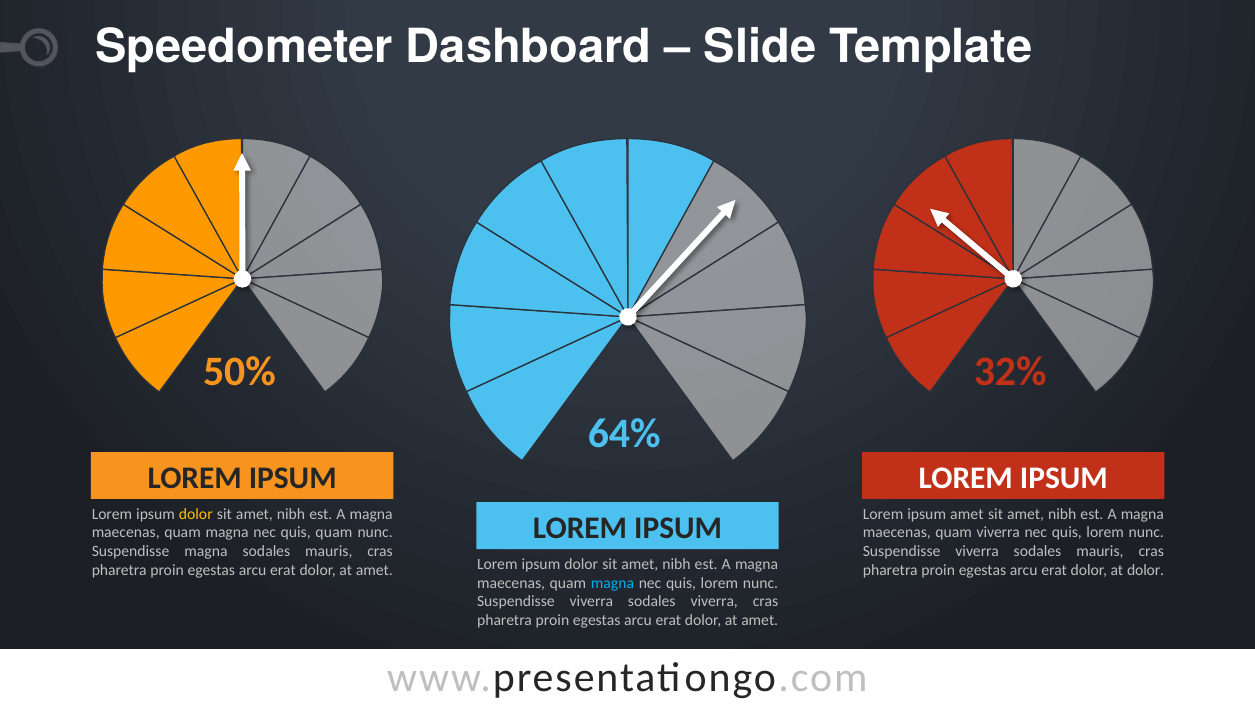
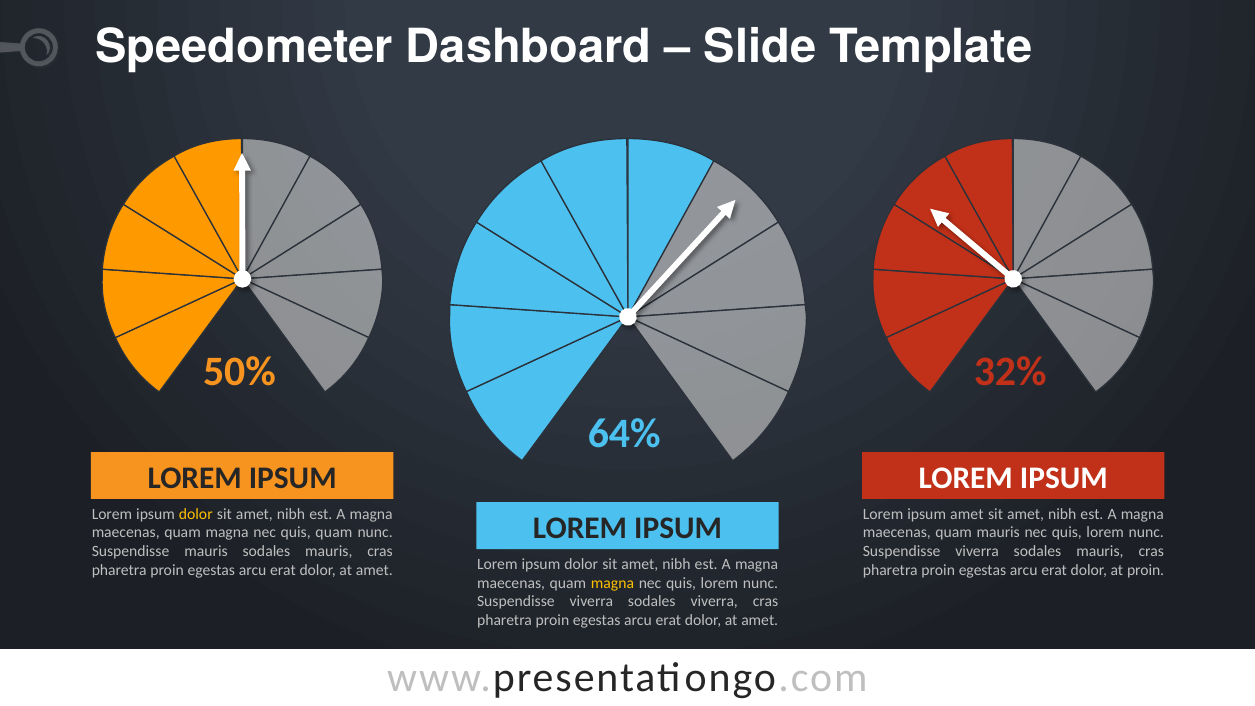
quam viverra: viverra -> mauris
Suspendisse magna: magna -> mauris
at dolor: dolor -> proin
magna at (612, 583) colour: light blue -> yellow
